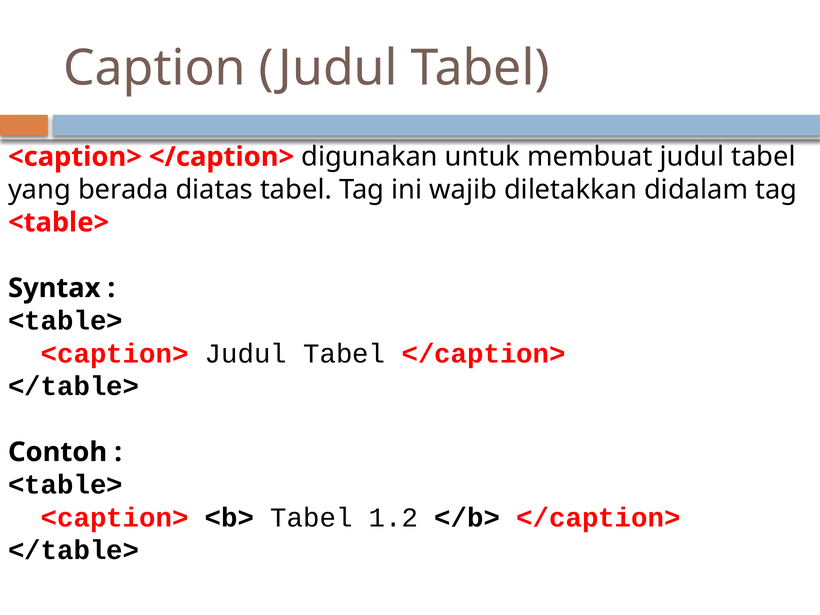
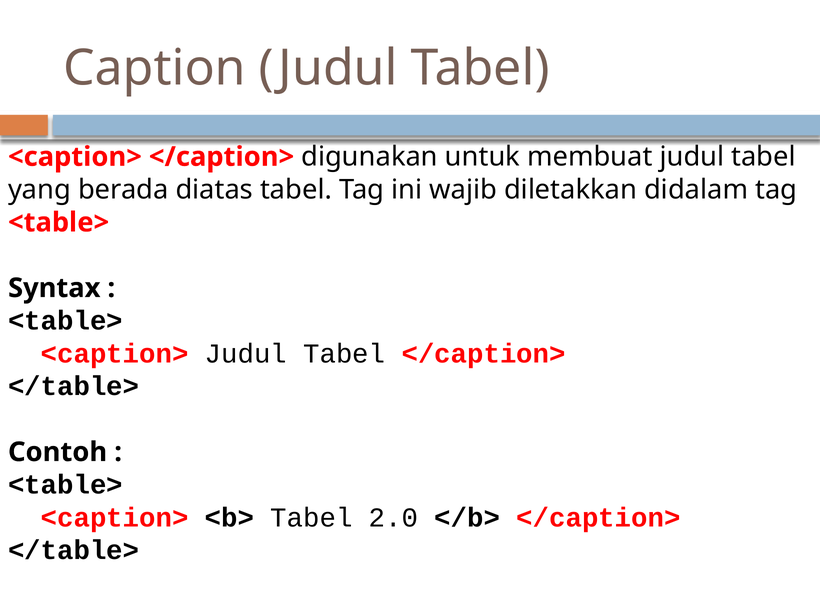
1.2: 1.2 -> 2.0
